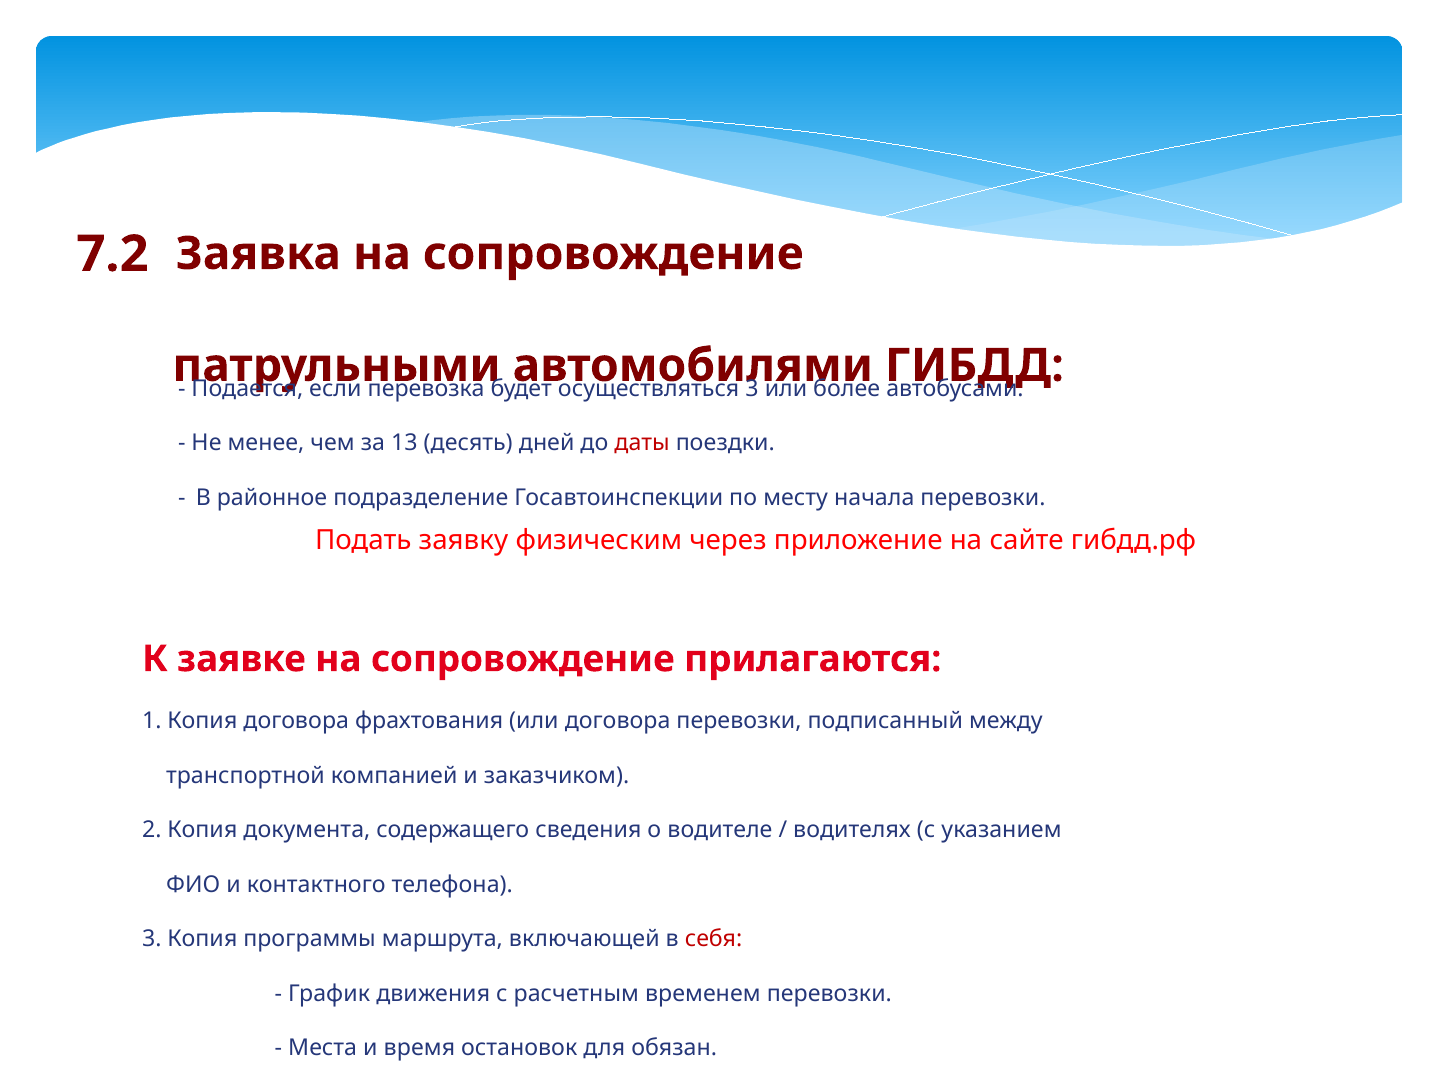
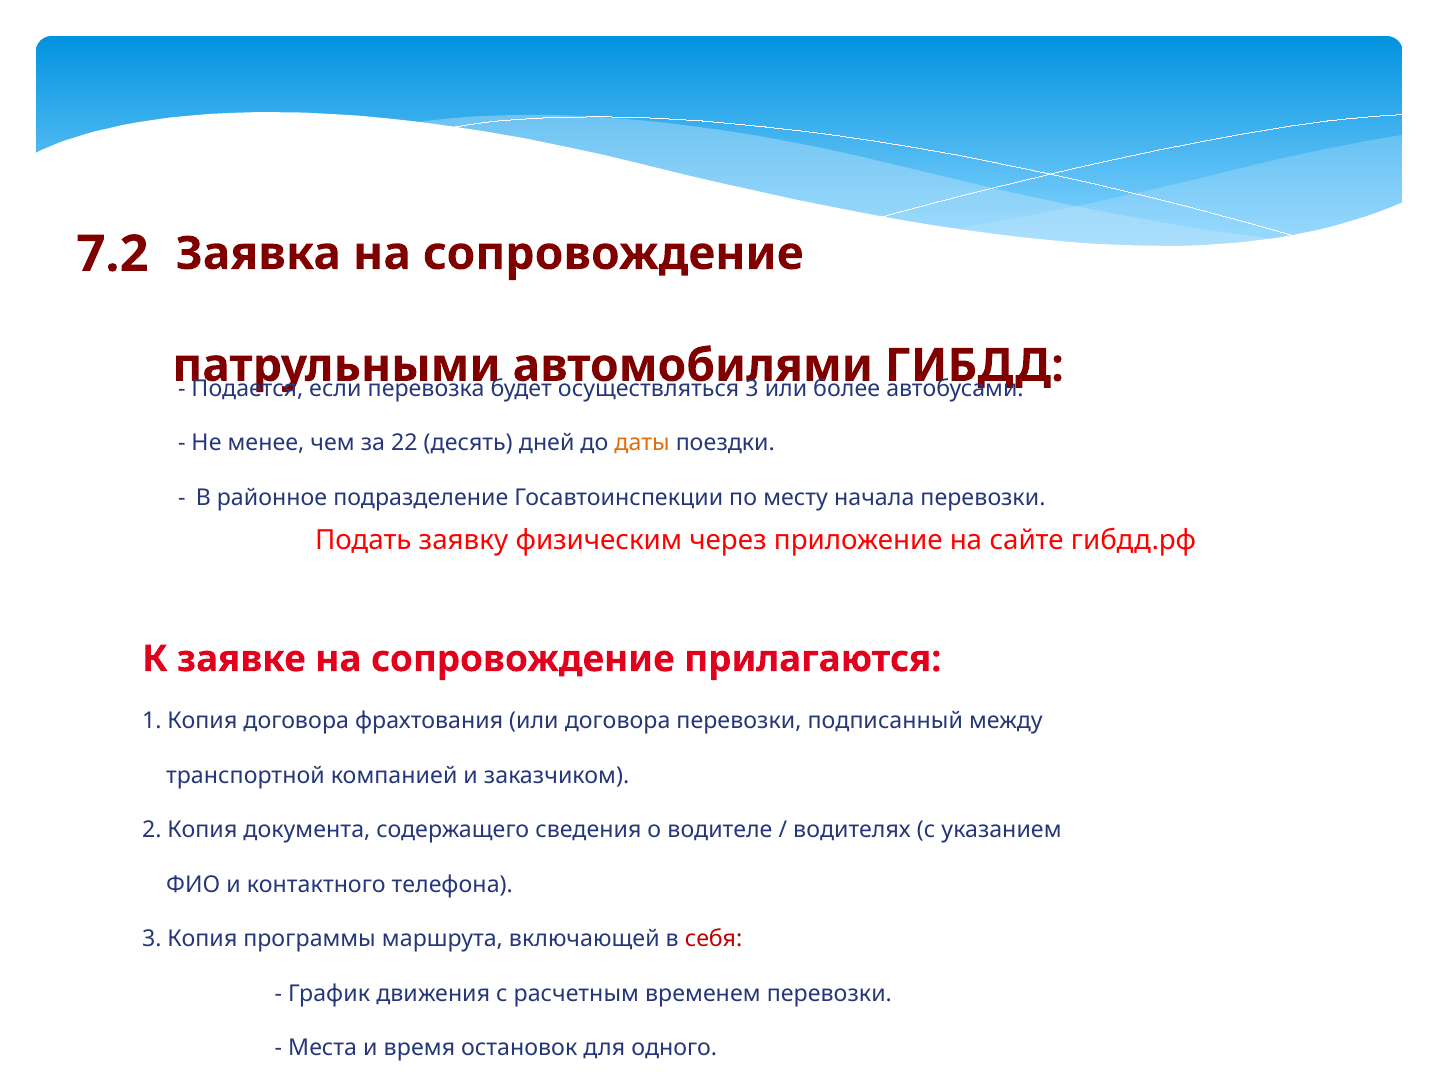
13: 13 -> 22
даты colour: red -> orange
обязан: обязан -> одного
